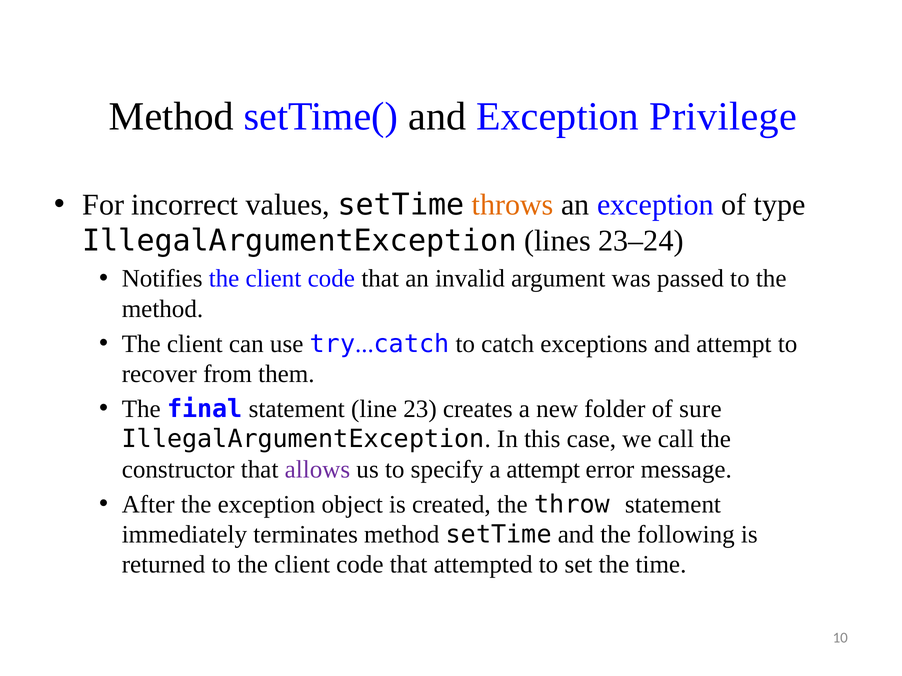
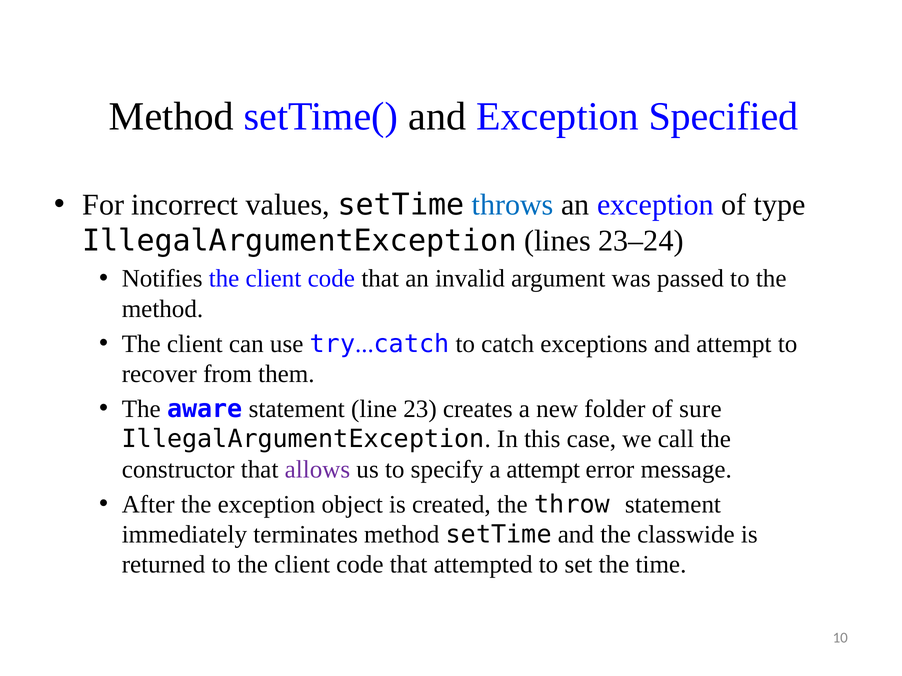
Privilege: Privilege -> Specified
throws colour: orange -> blue
final: final -> aware
following: following -> classwide
